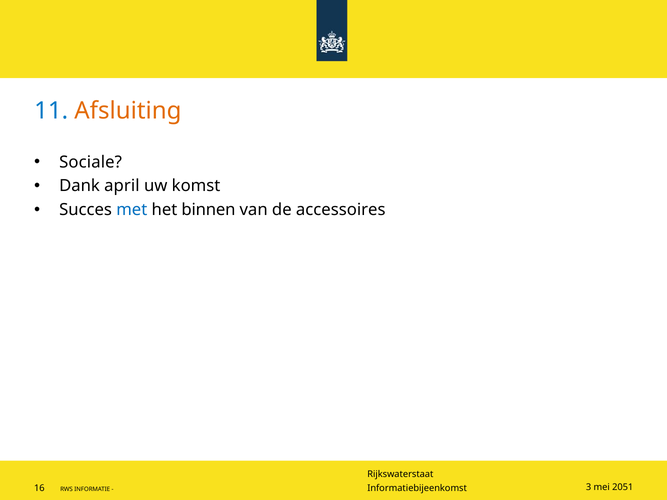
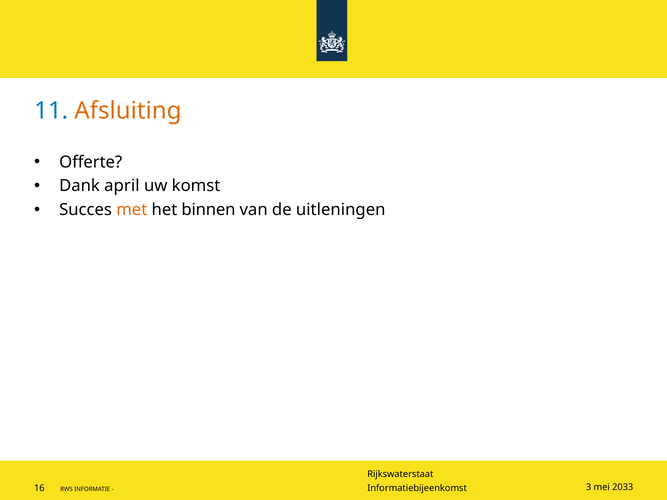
Sociale: Sociale -> Offerte
met colour: blue -> orange
accessoires: accessoires -> uitleningen
2051: 2051 -> 2033
